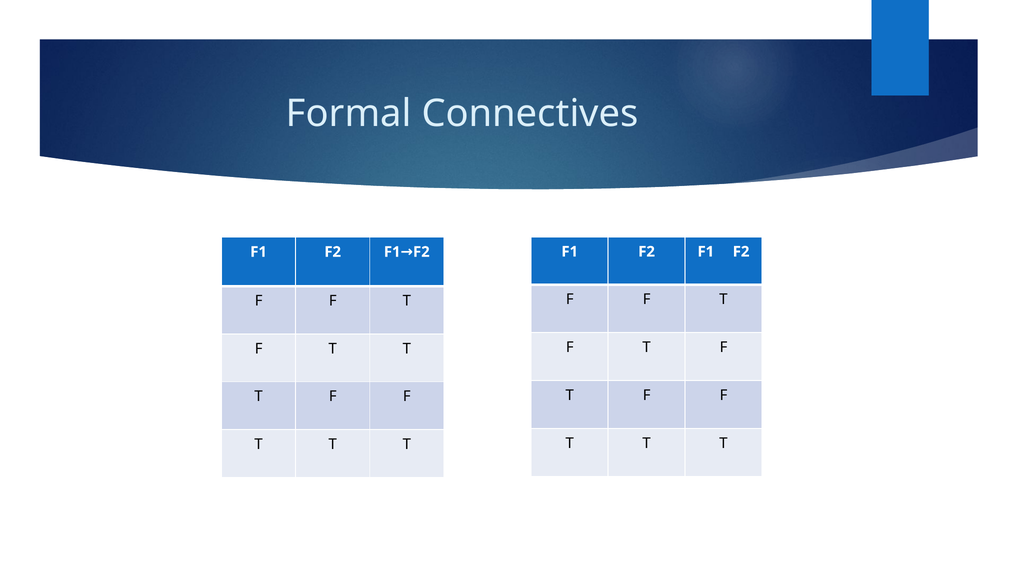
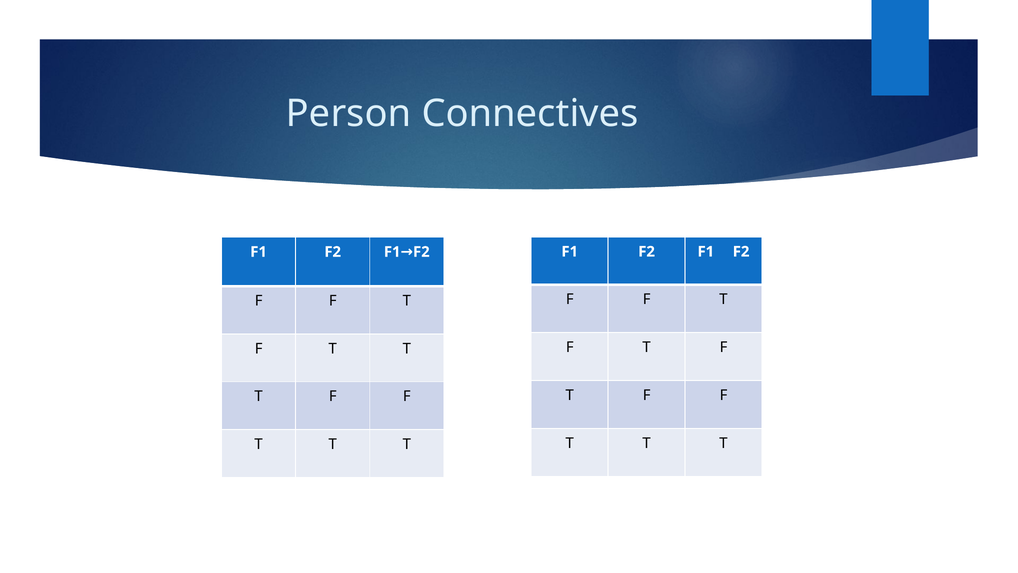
Formal: Formal -> Person
